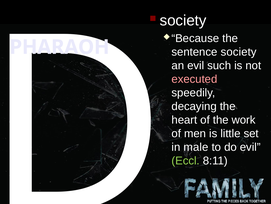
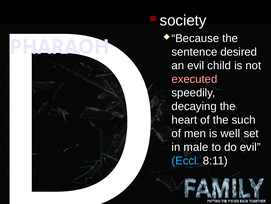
sentence society: society -> desired
such: such -> child
work: work -> such
little: little -> well
Eccl colour: light green -> light blue
